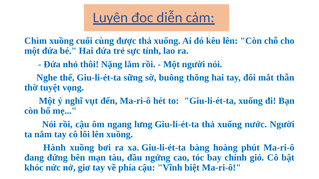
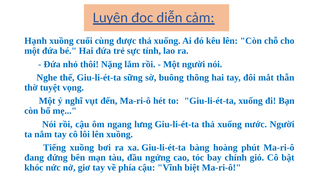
Chìm: Chìm -> Hạnh
Hành: Hành -> Tiếng
